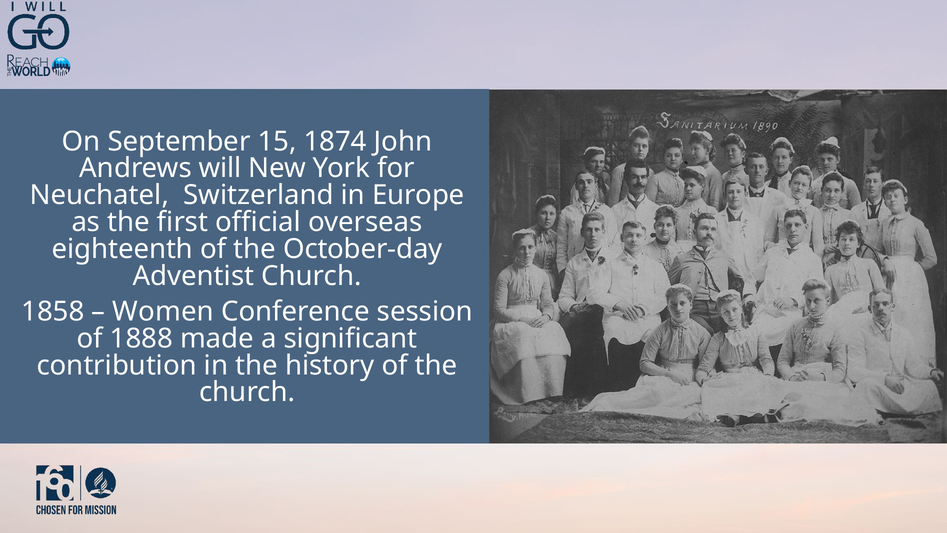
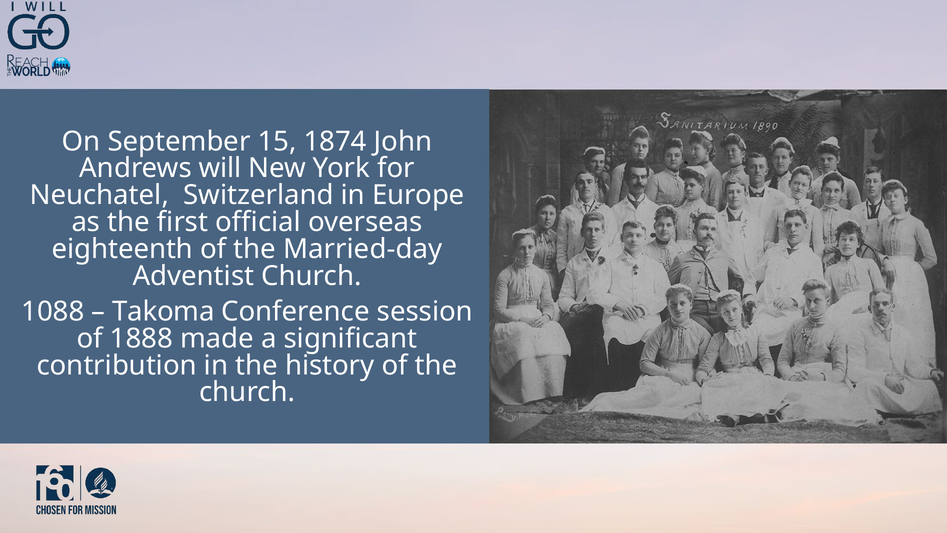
October-day: October-day -> Married-day
1858: 1858 -> 1088
Women: Women -> Takoma
